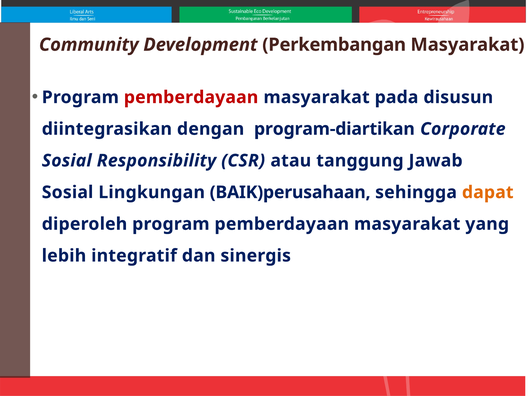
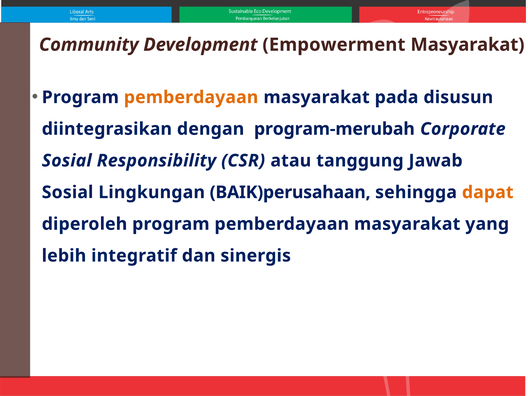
Perkembangan: Perkembangan -> Empowerment
pemberdayaan at (191, 97) colour: red -> orange
program-diartikan: program-diartikan -> program-merubah
